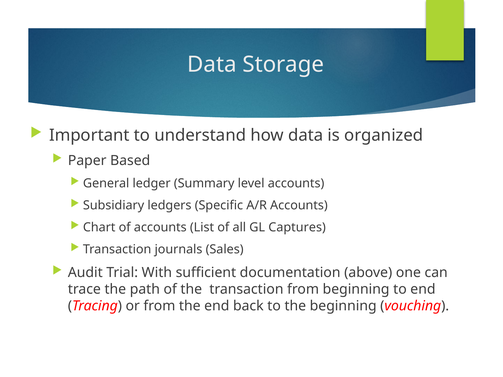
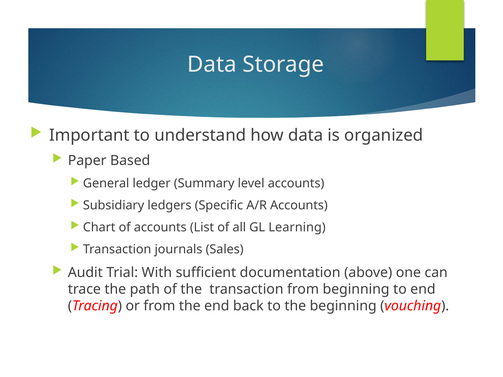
Captures: Captures -> Learning
